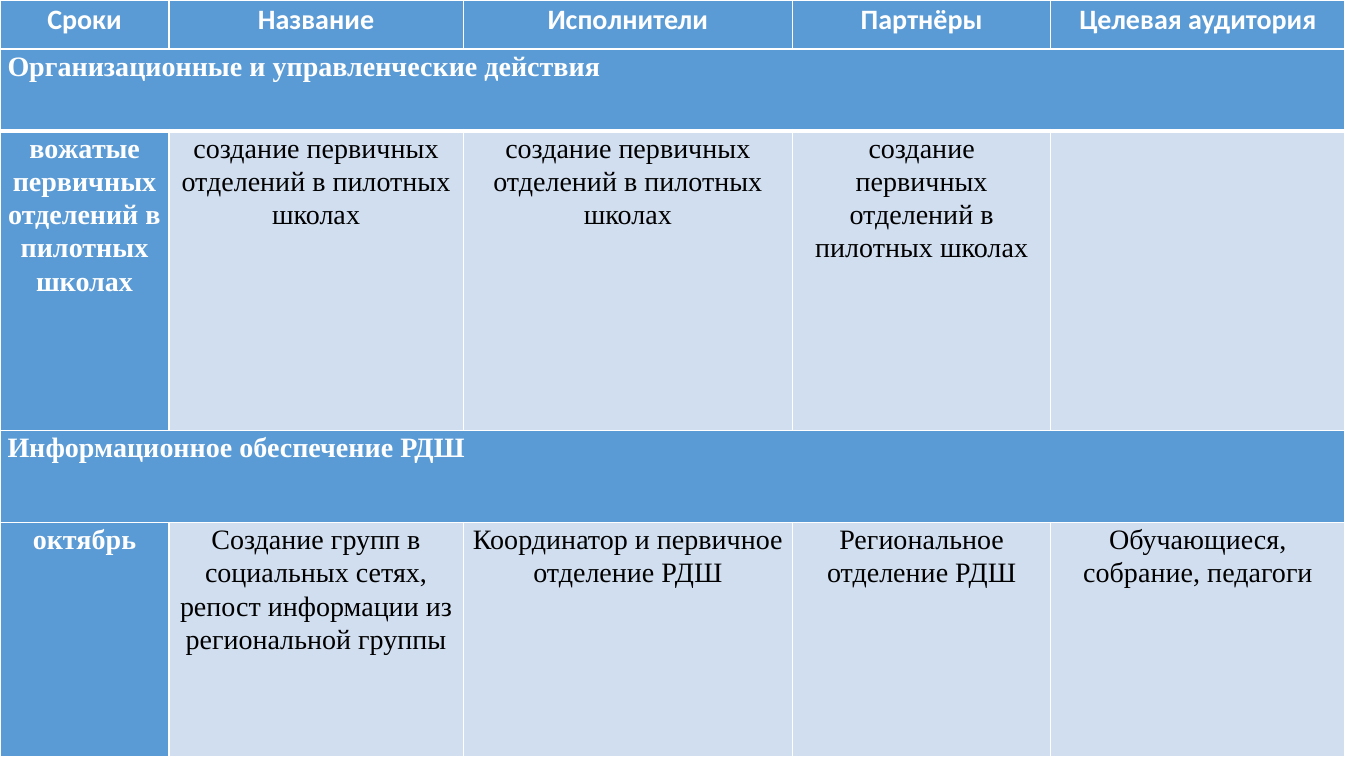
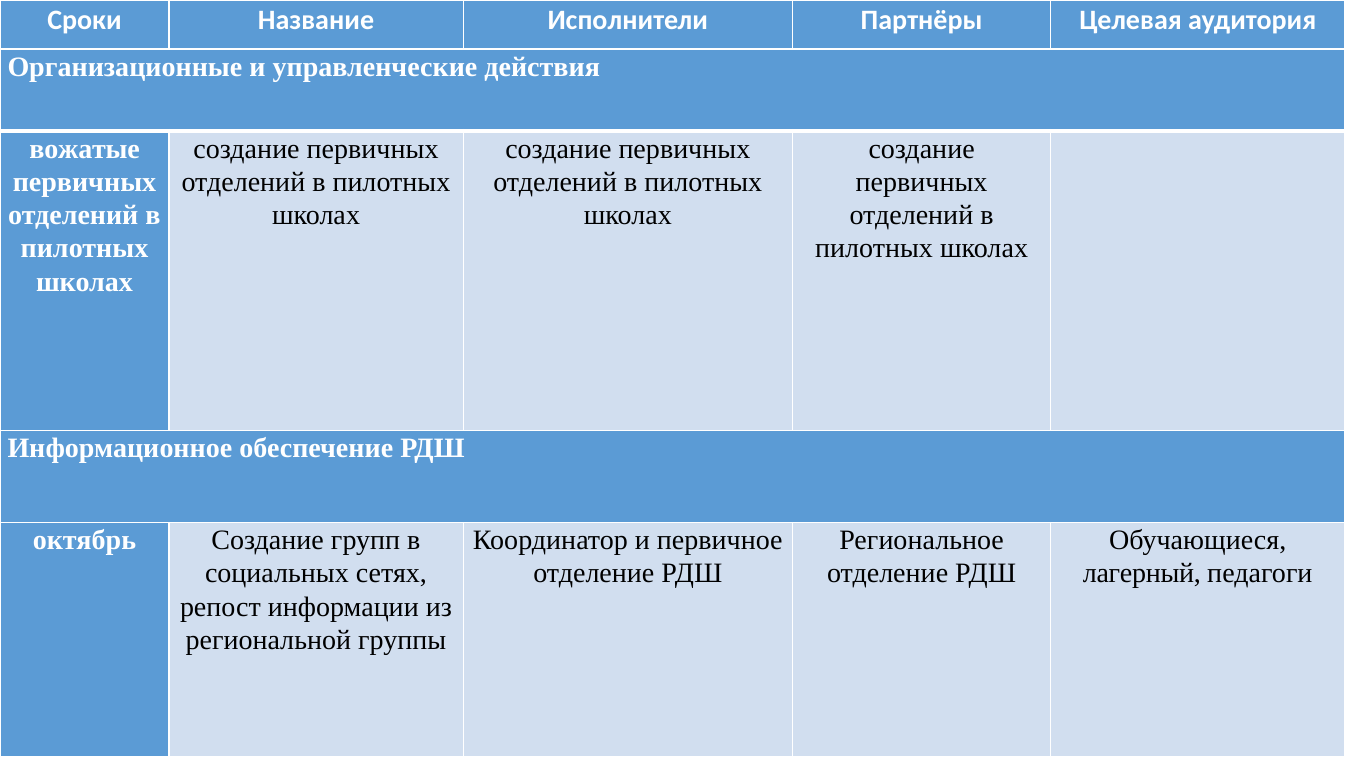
собрание: собрание -> лагерный
